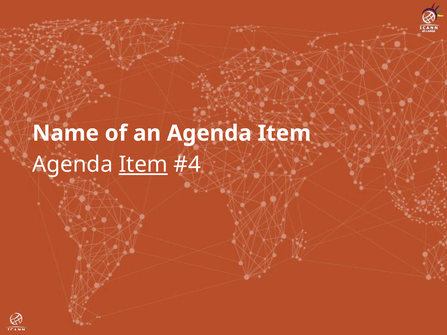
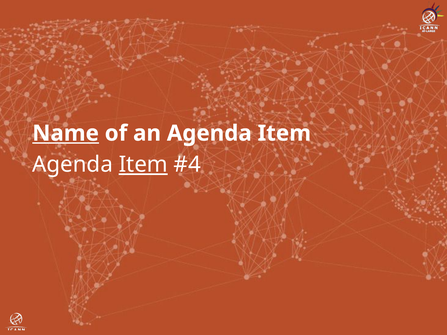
Name underline: none -> present
